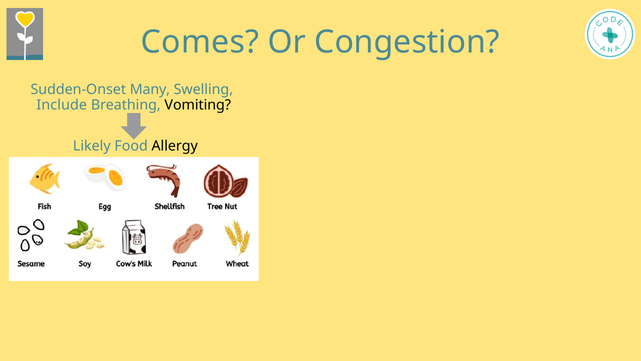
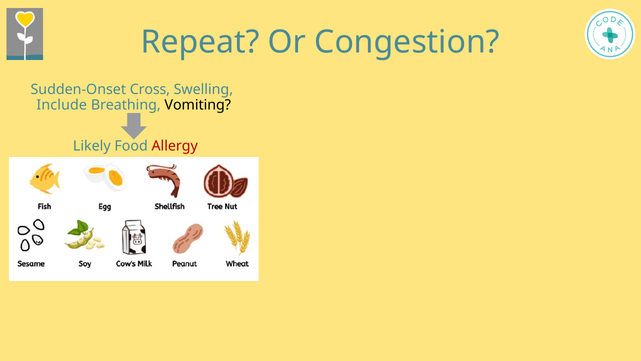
Comes: Comes -> Repeat
Many: Many -> Cross
Allergy colour: black -> red
